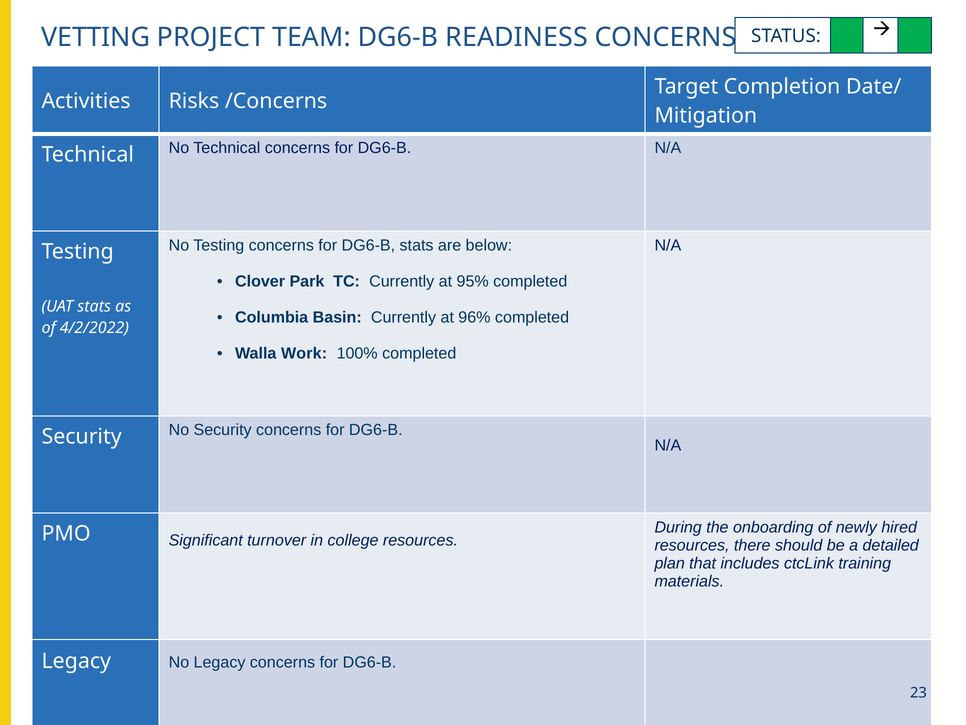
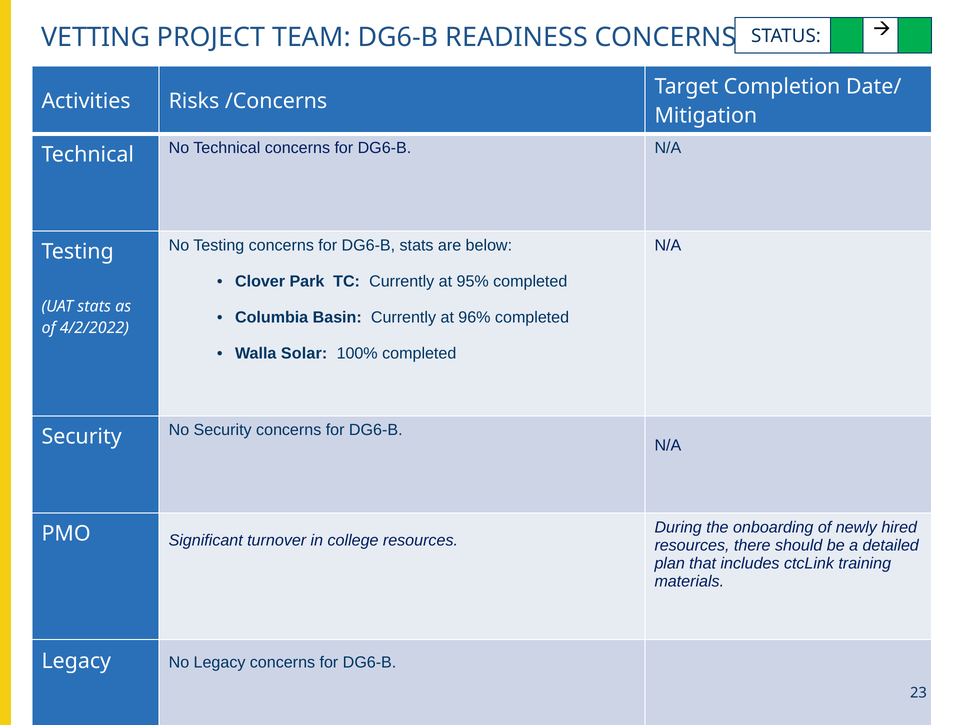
Work: Work -> Solar
